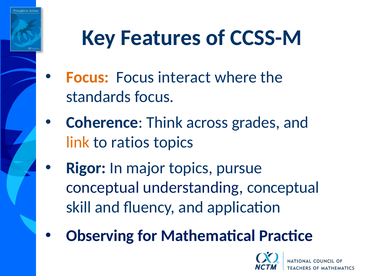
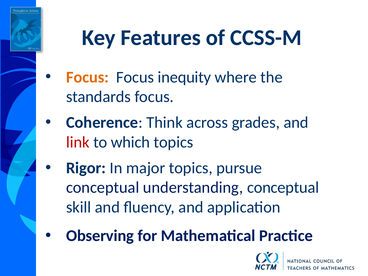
interact: interact -> inequity
link colour: orange -> red
ratios: ratios -> which
